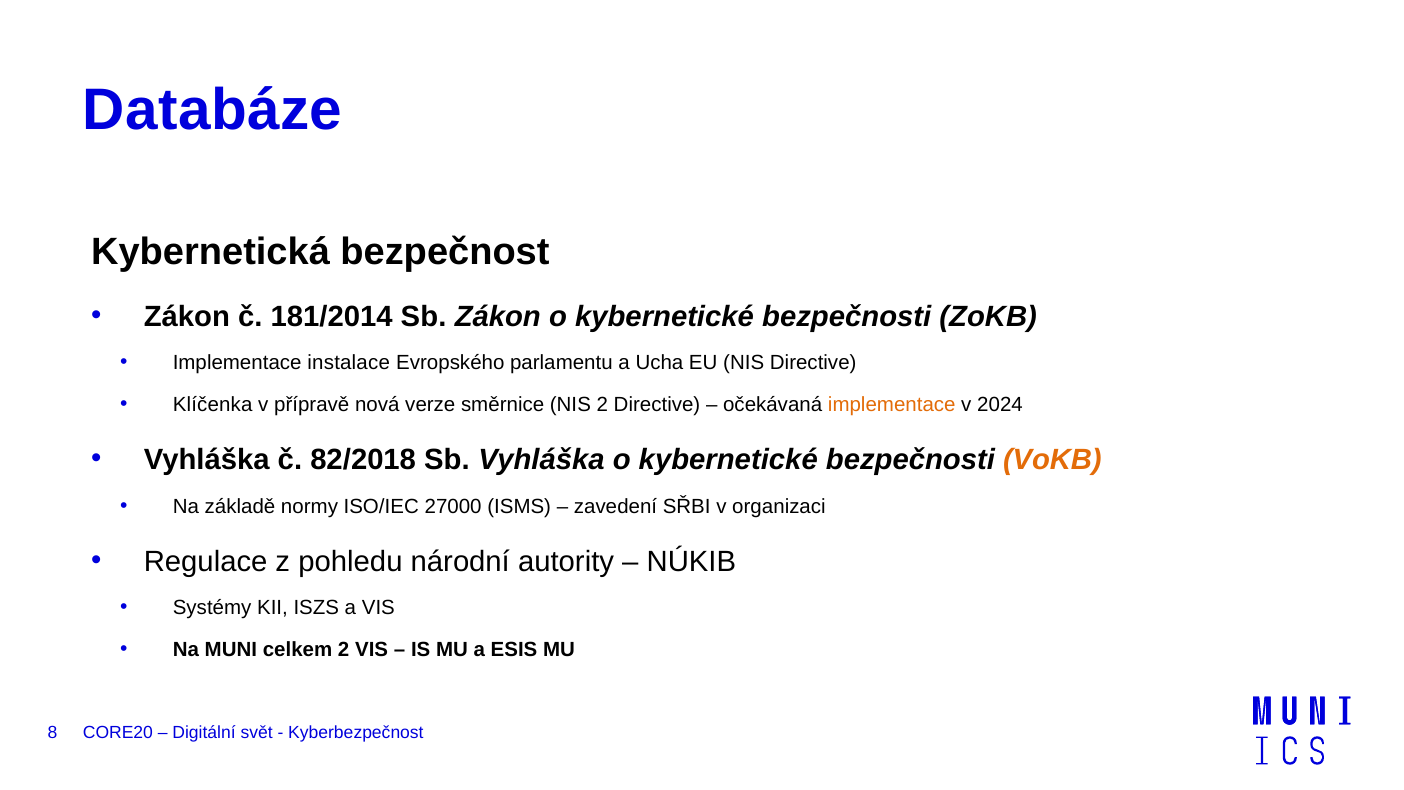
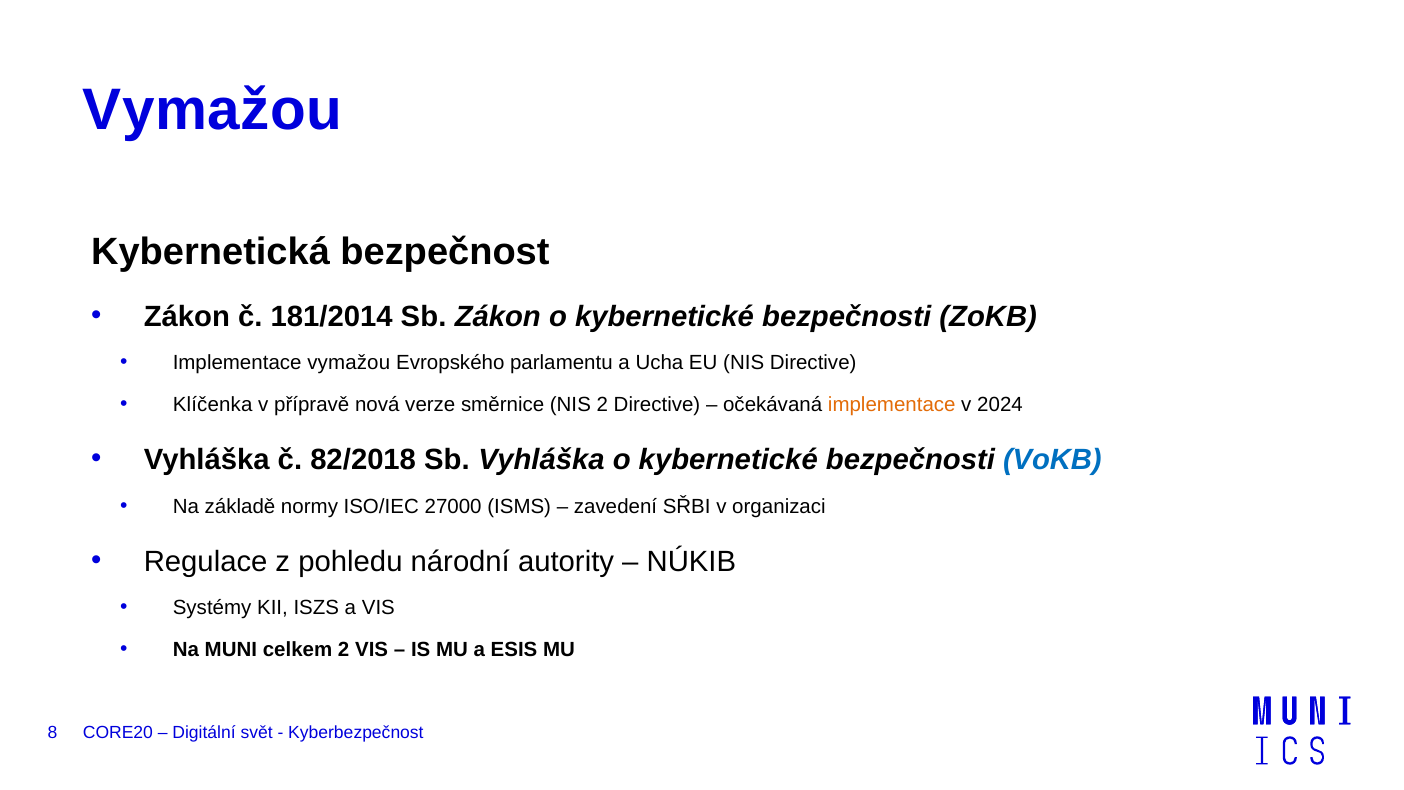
Databáze at (213, 110): Databáze -> Vymažou
Implementace instalace: instalace -> vymažou
VoKB colour: orange -> blue
